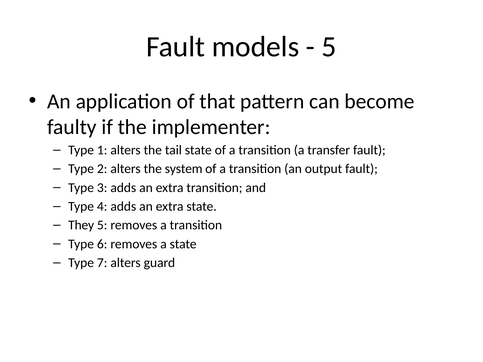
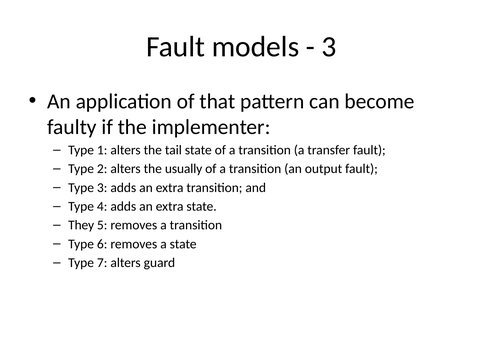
5 at (329, 47): 5 -> 3
system: system -> usually
